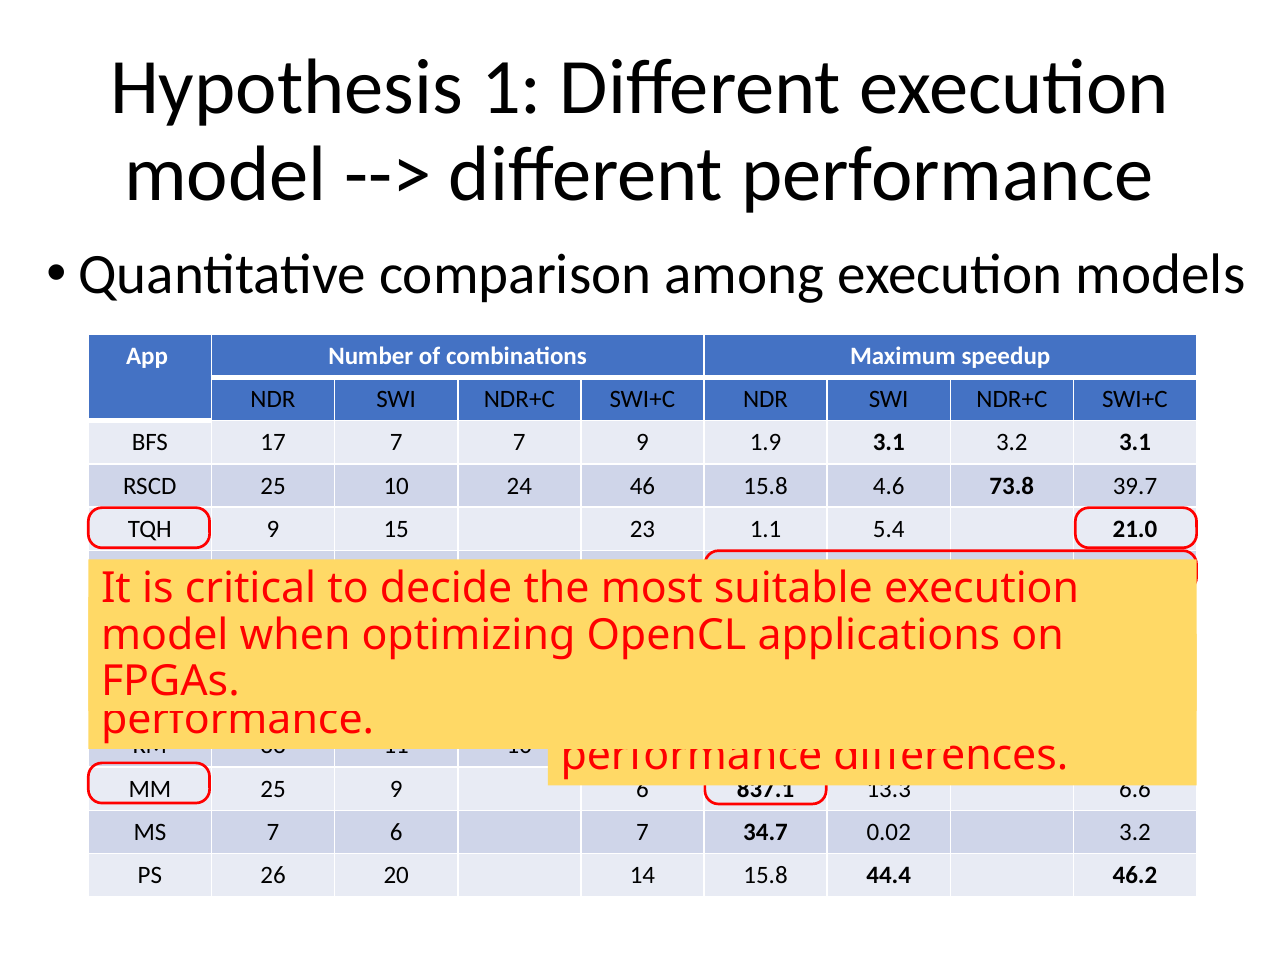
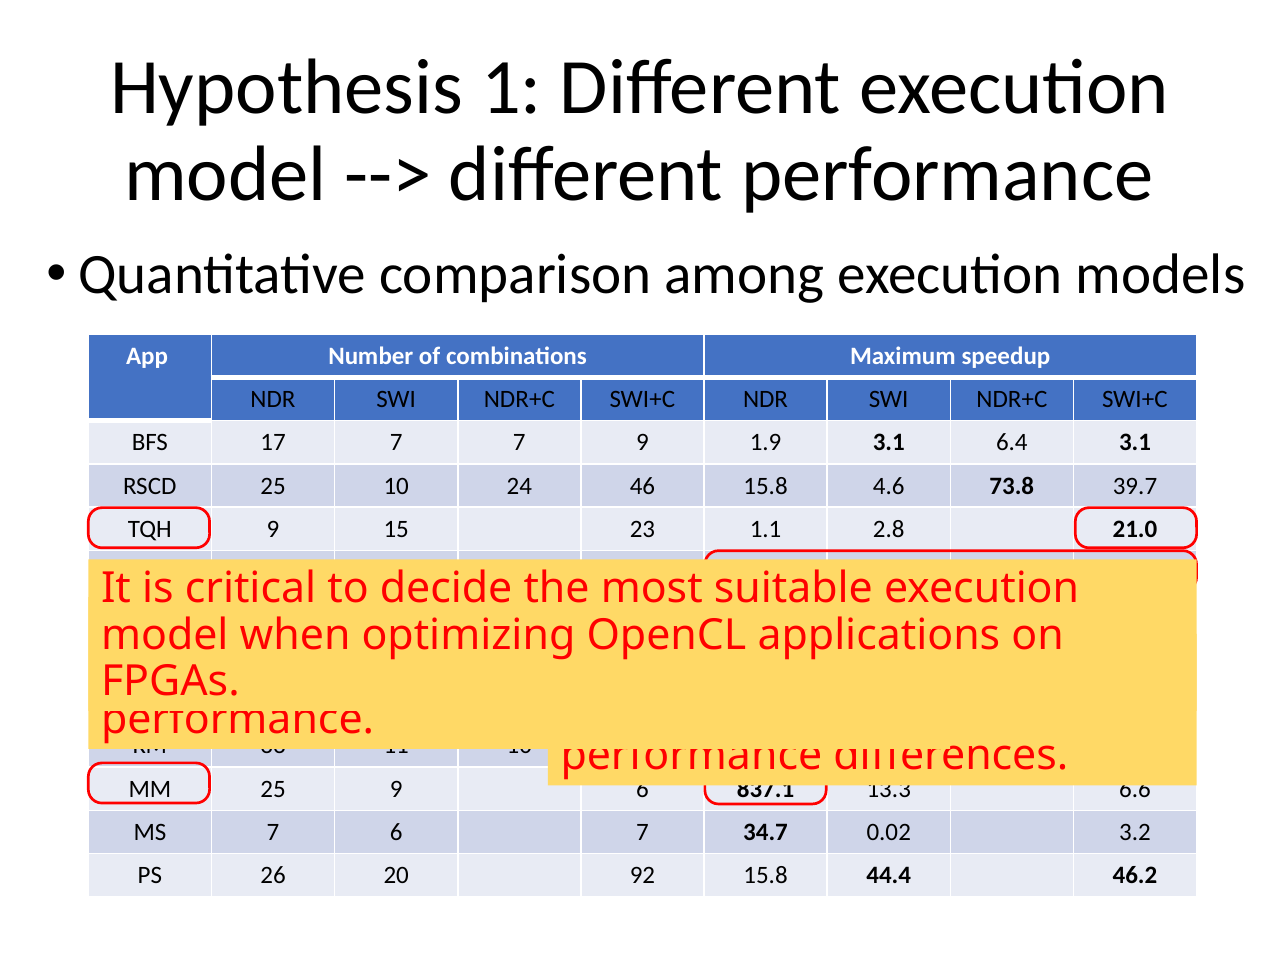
3.1 3.2: 3.2 -> 6.4
5.4: 5.4 -> 2.8
20 14: 14 -> 92
